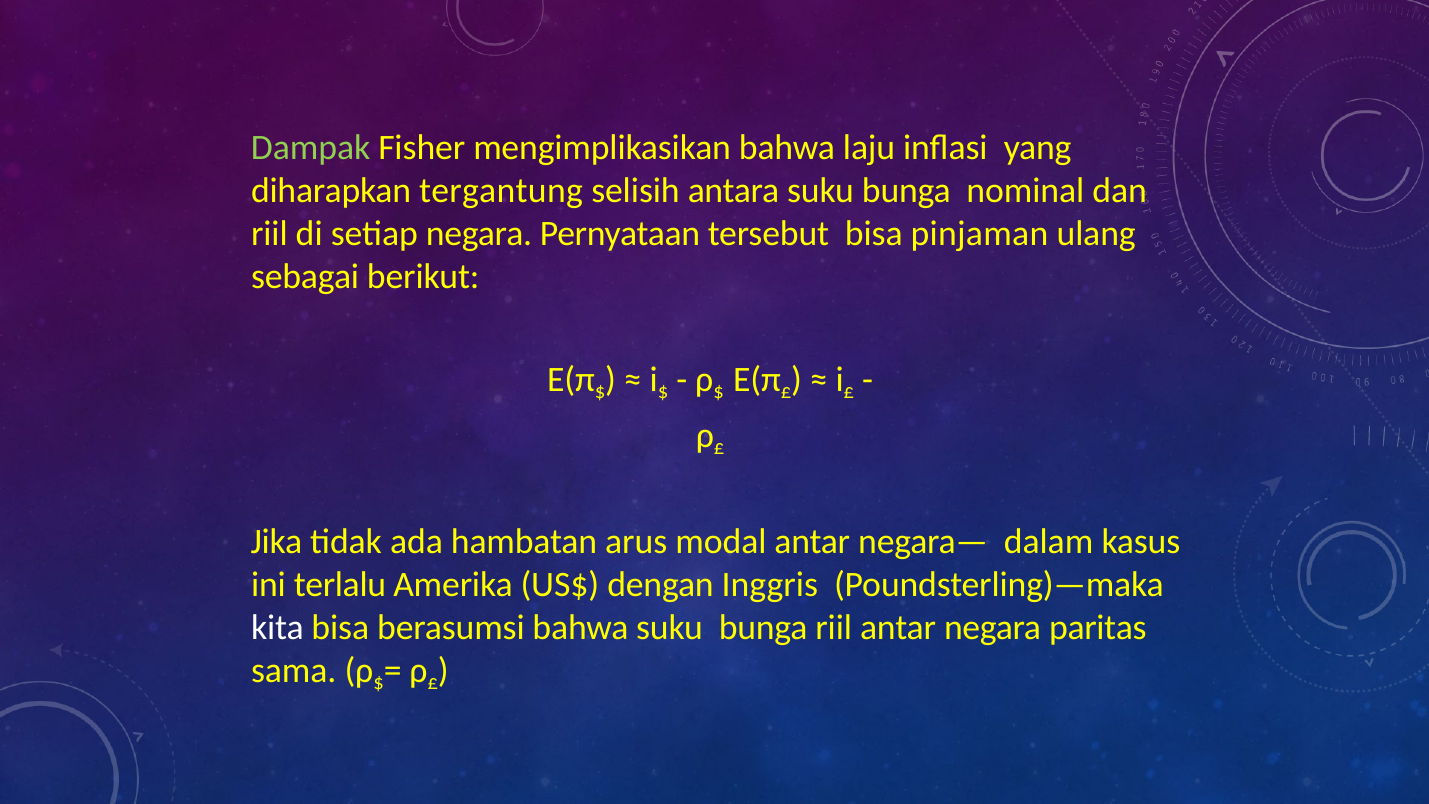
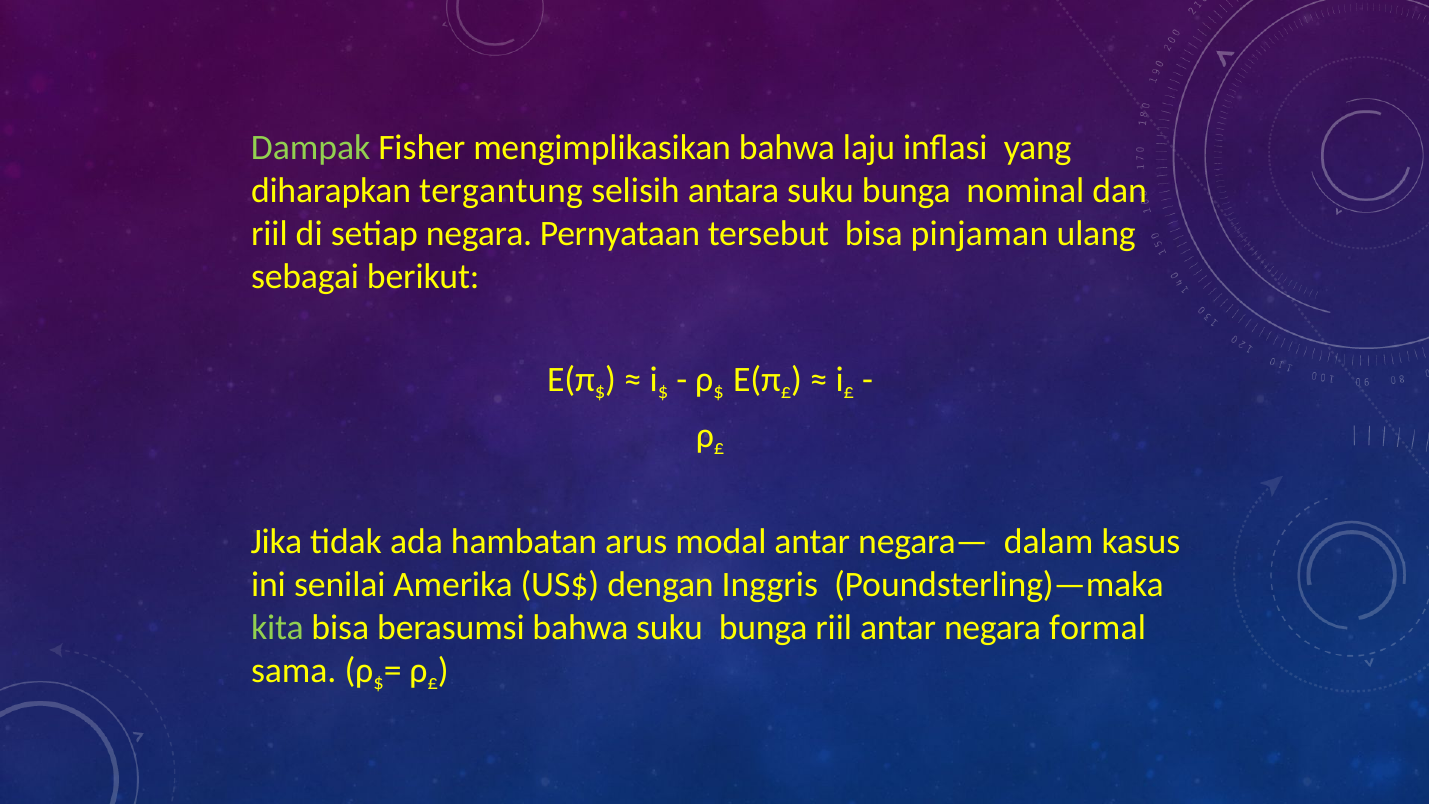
terlalu: terlalu -> senilai
kita colour: white -> light green
paritas: paritas -> formal
